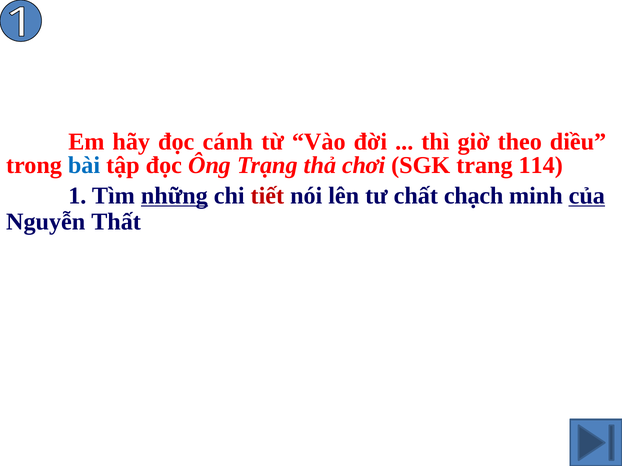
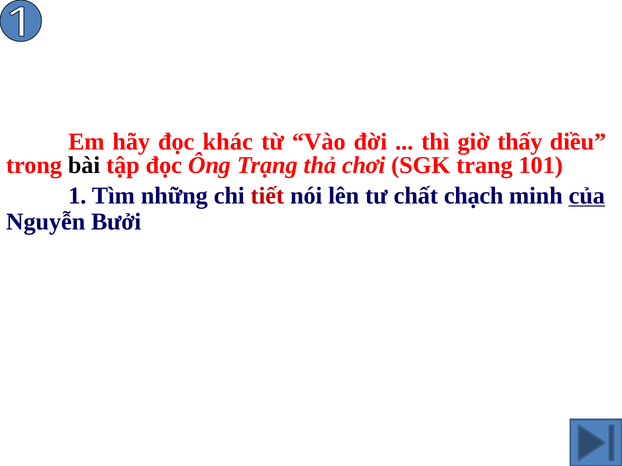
cánh: cánh -> khác
theo: theo -> thấy
bài colour: blue -> black
114: 114 -> 101
những underline: present -> none
Thất: Thất -> Bưởi
